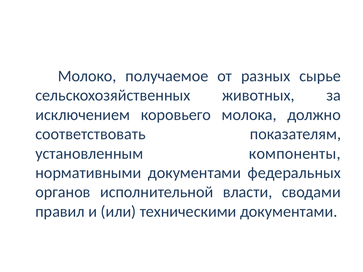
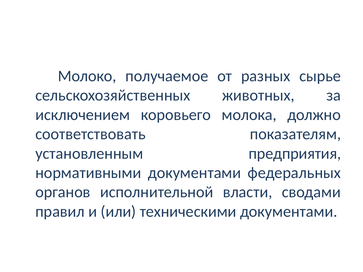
компоненты: компоненты -> предприятия
